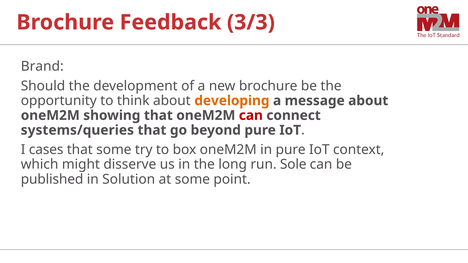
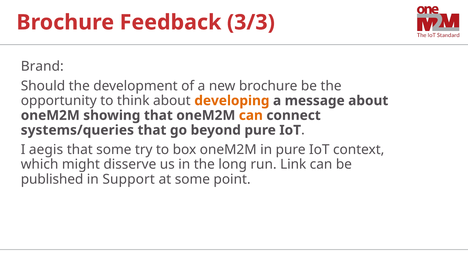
can at (251, 116) colour: red -> orange
cases: cases -> aegis
Sole: Sole -> Link
Solution: Solution -> Support
